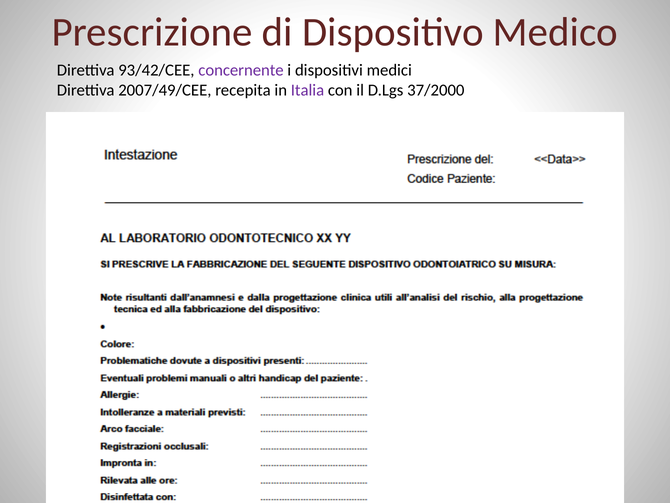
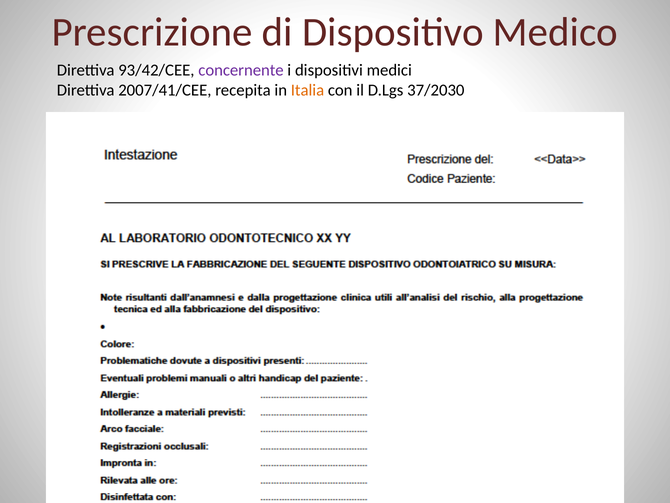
2007/49/CEE: 2007/49/CEE -> 2007/41/CEE
Italia colour: purple -> orange
37/2000: 37/2000 -> 37/2030
